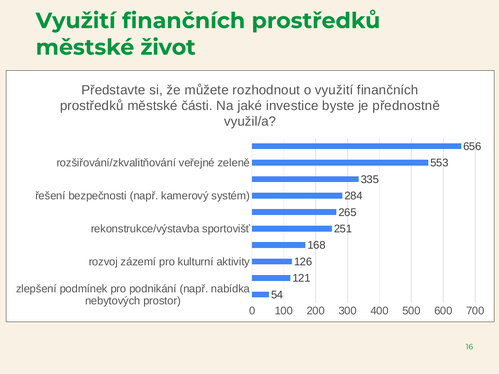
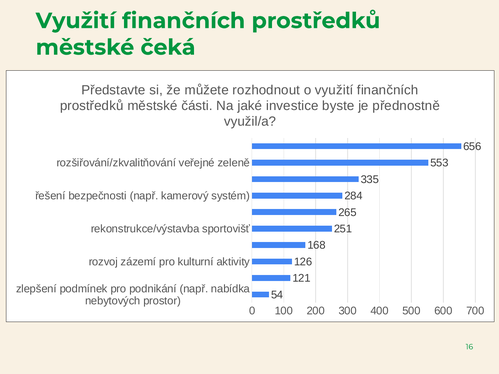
život: život -> čeká
